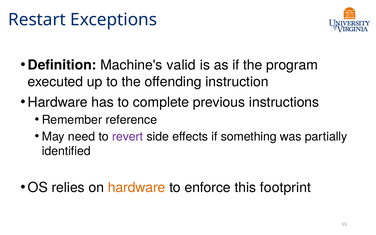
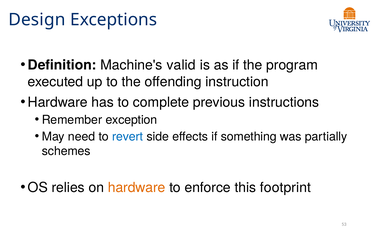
Restart: Restart -> Design
reference: reference -> exception
revert colour: purple -> blue
identified: identified -> schemes
